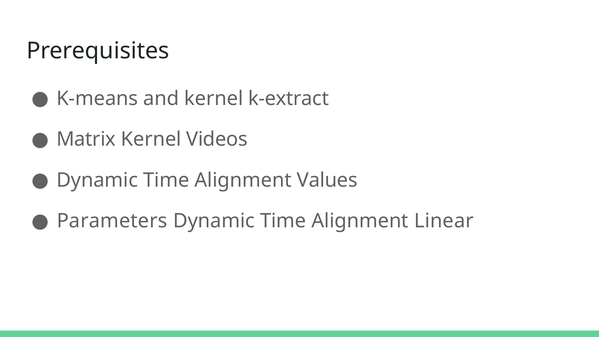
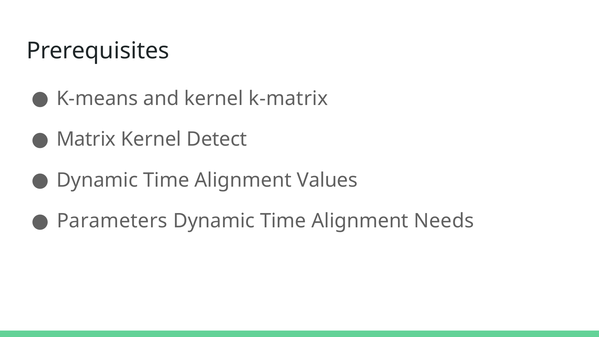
k-extract: k-extract -> k-matrix
Videos: Videos -> Detect
Linear: Linear -> Needs
